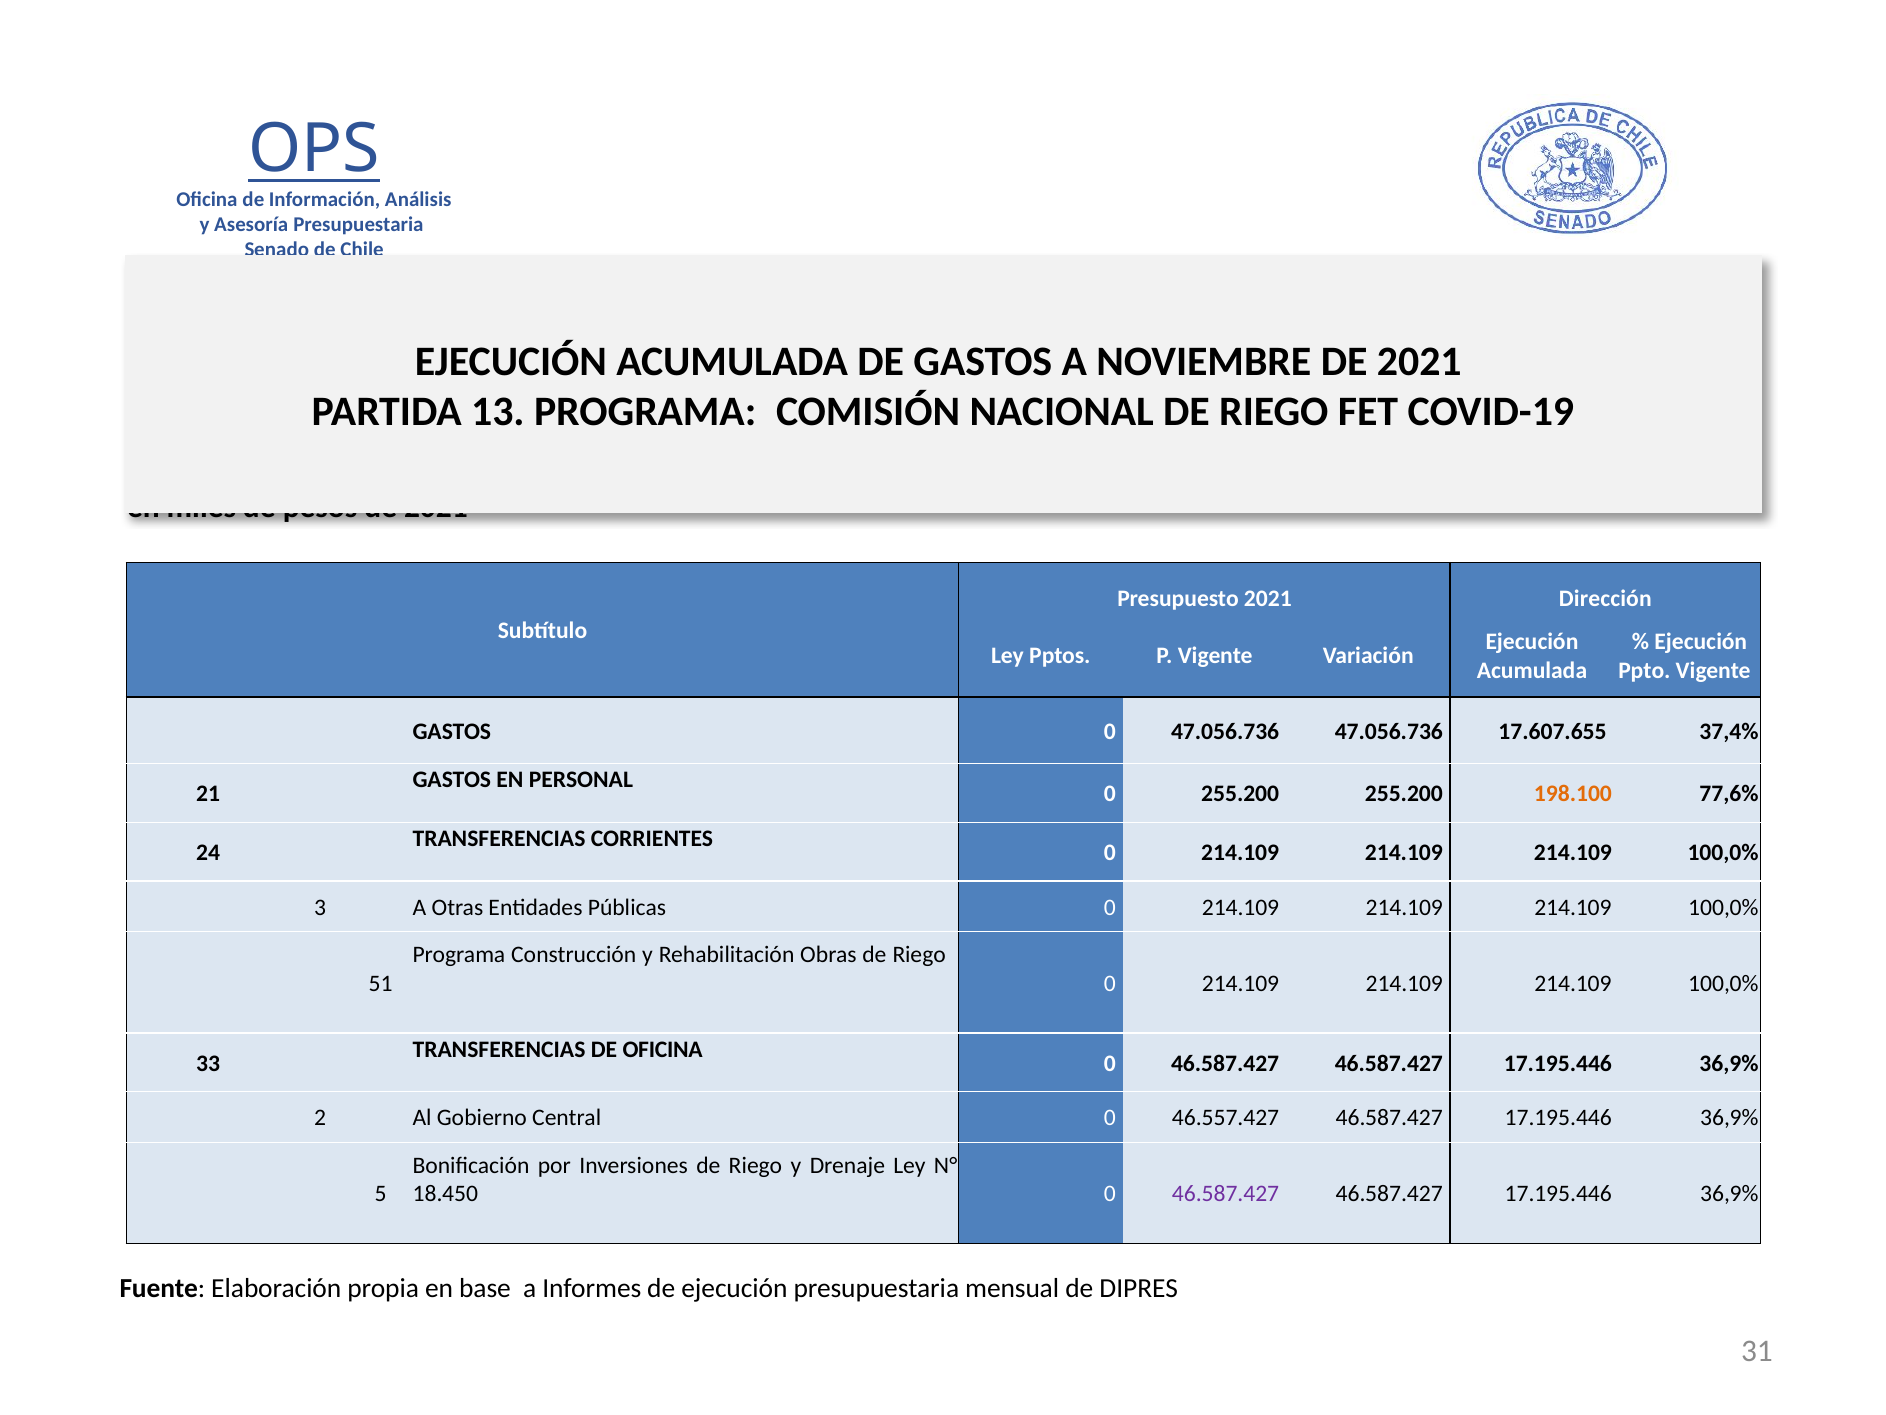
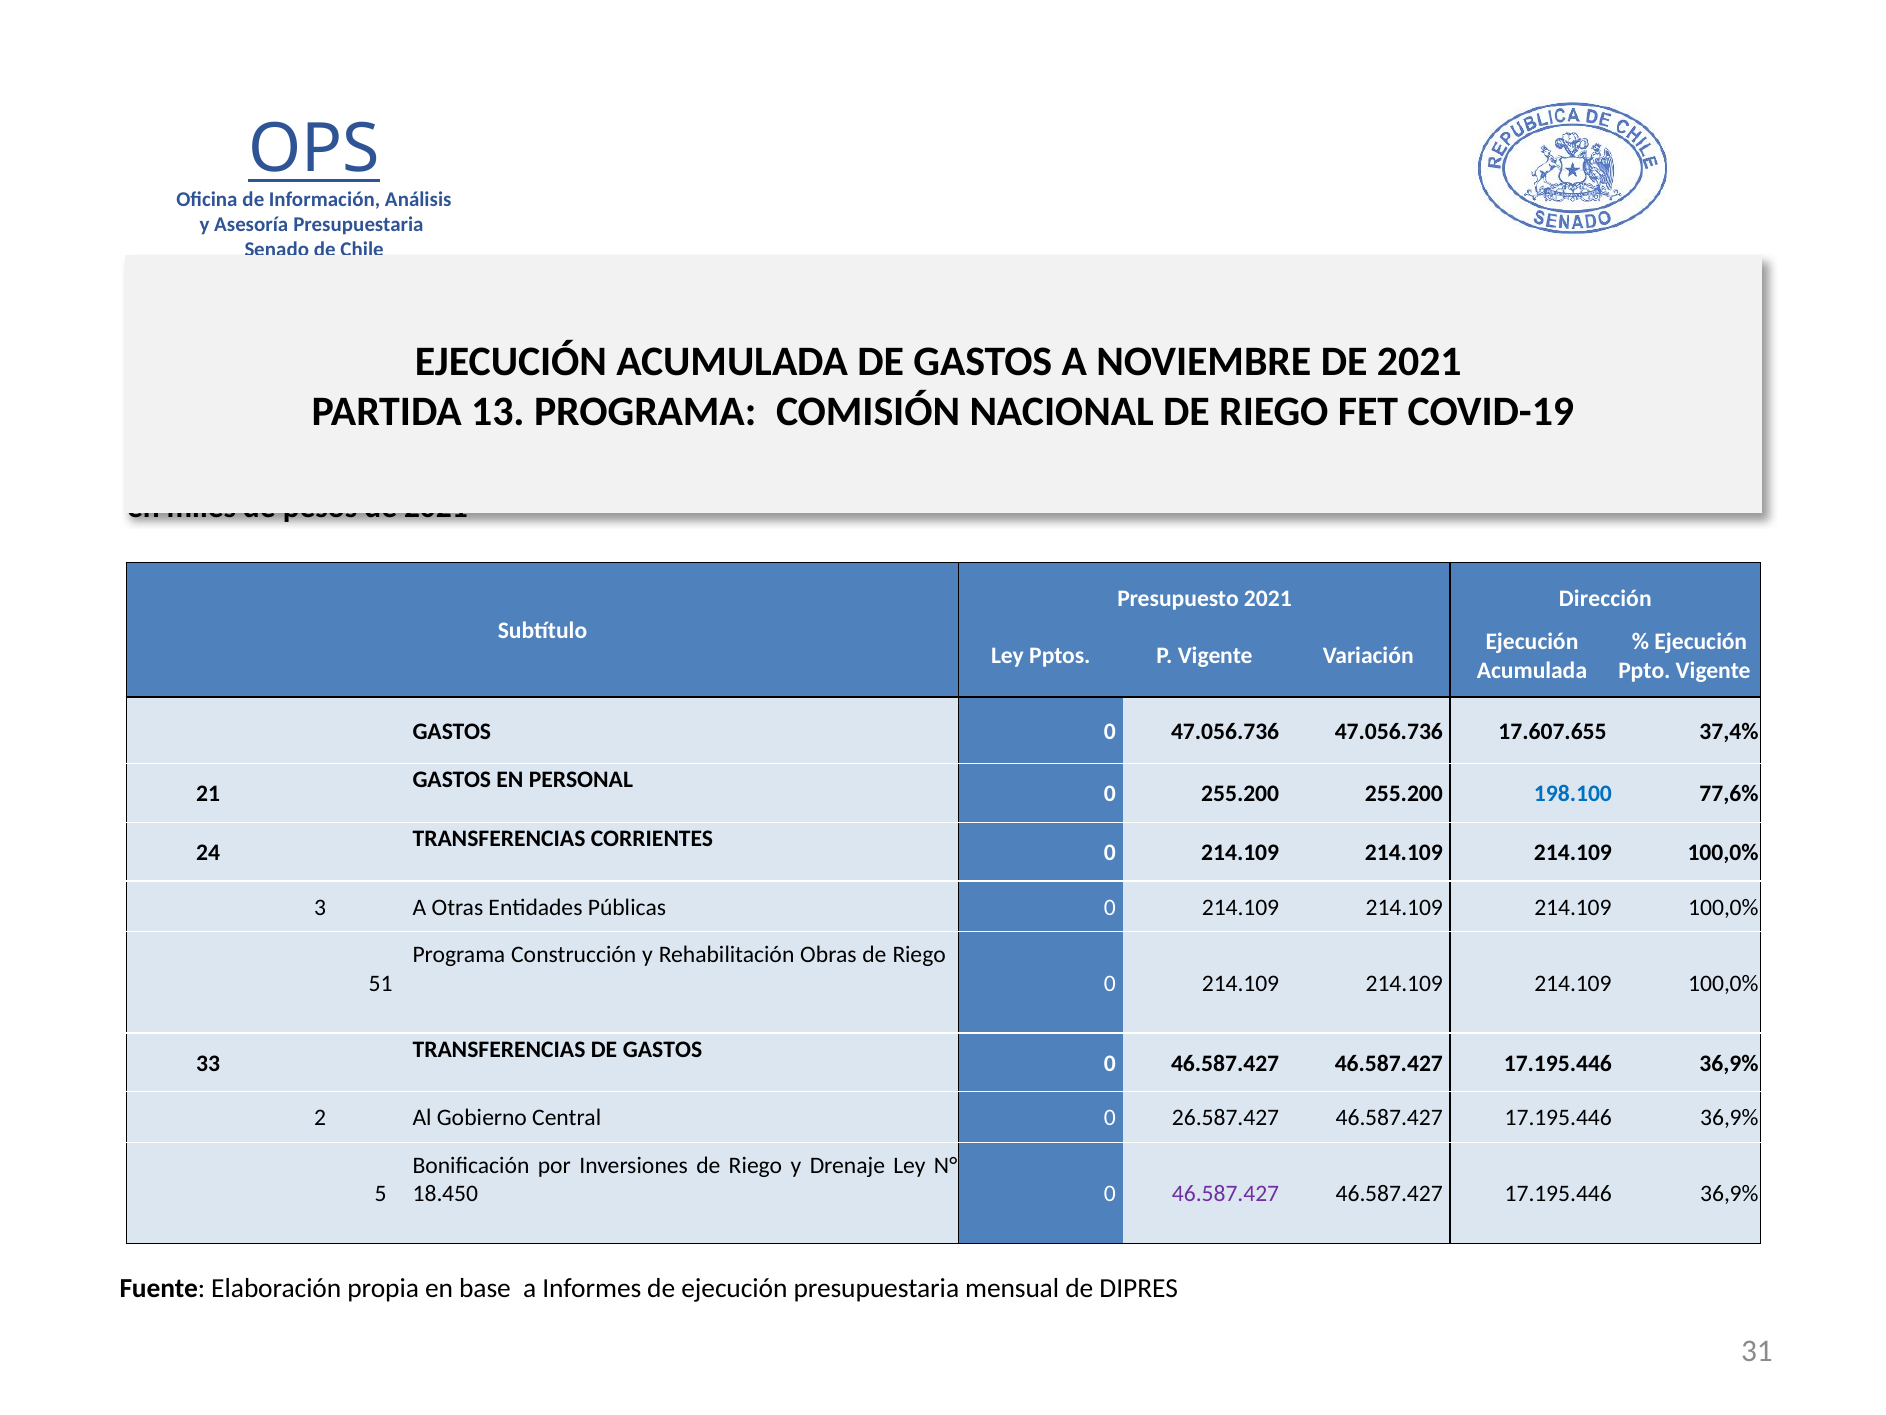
198.100 colour: orange -> blue
TRANSFERENCIAS DE OFICINA: OFICINA -> GASTOS
46.557.427: 46.557.427 -> 26.587.427
